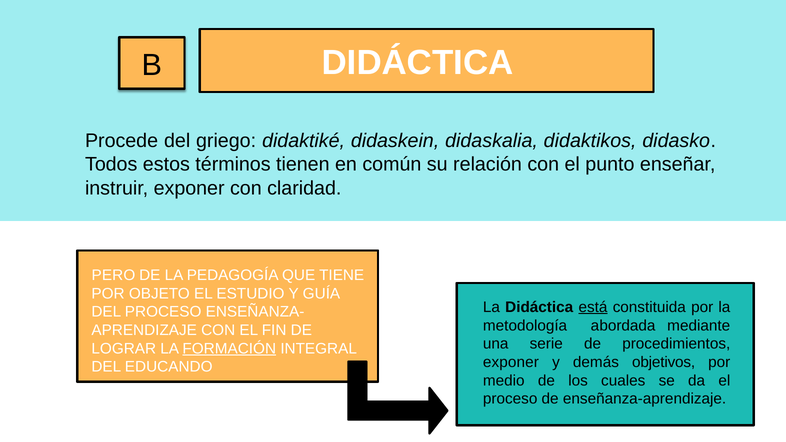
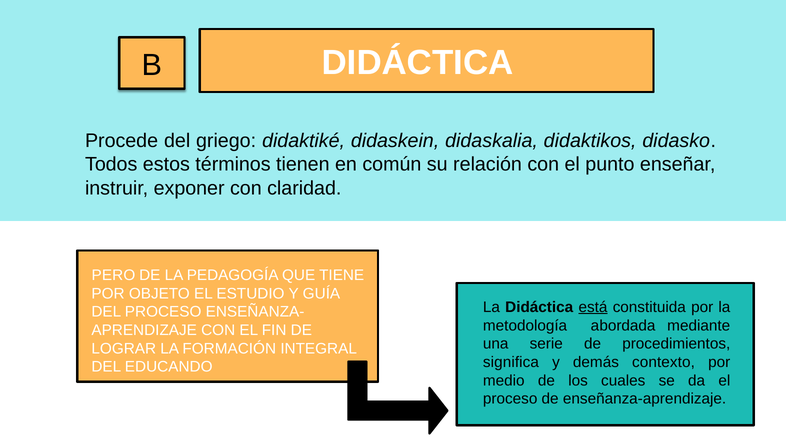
FORMACIÓN underline: present -> none
exponer at (511, 362): exponer -> significa
objetivos: objetivos -> contexto
